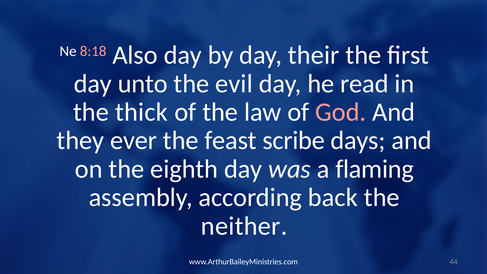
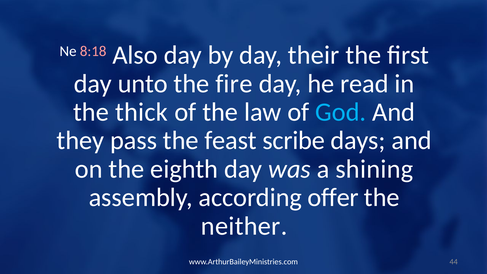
evil: evil -> fire
God colour: pink -> light blue
ever: ever -> pass
flaming: flaming -> shining
back: back -> offer
